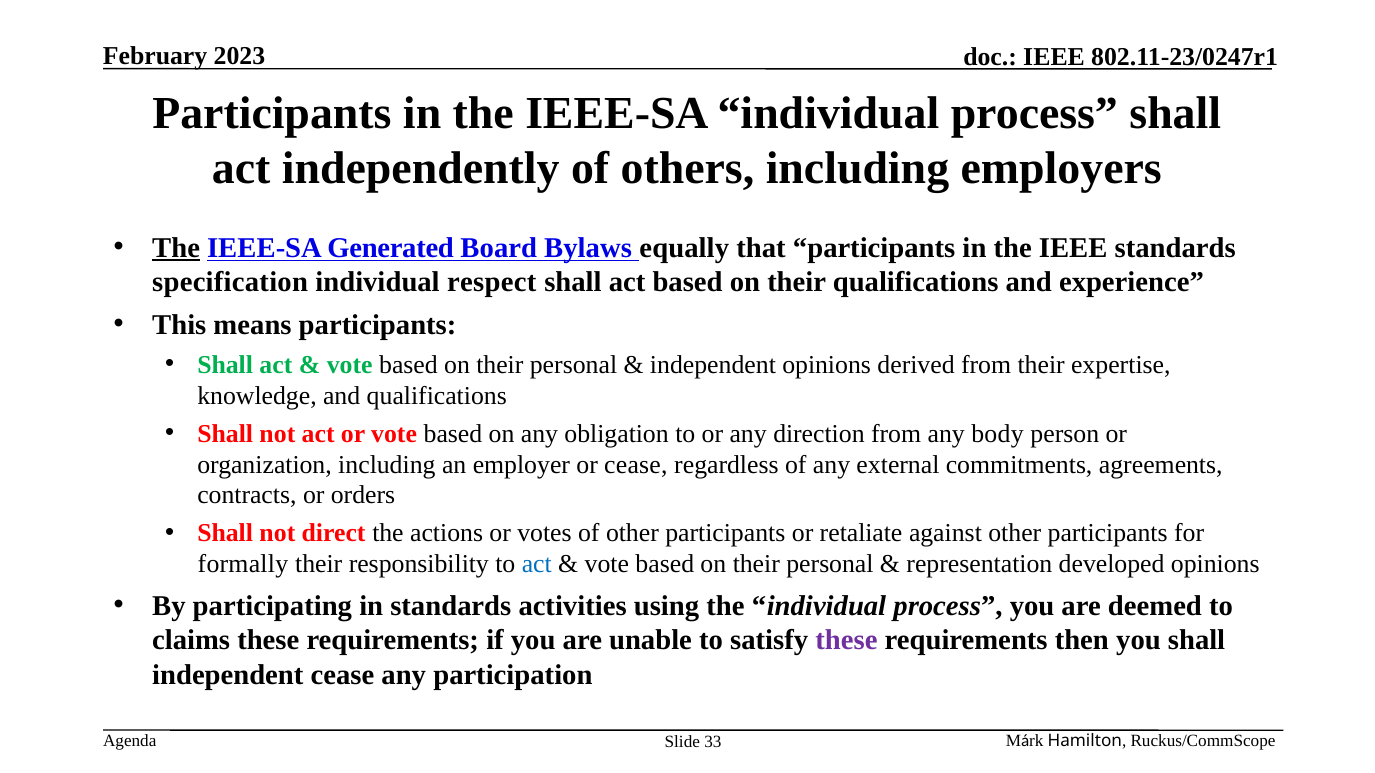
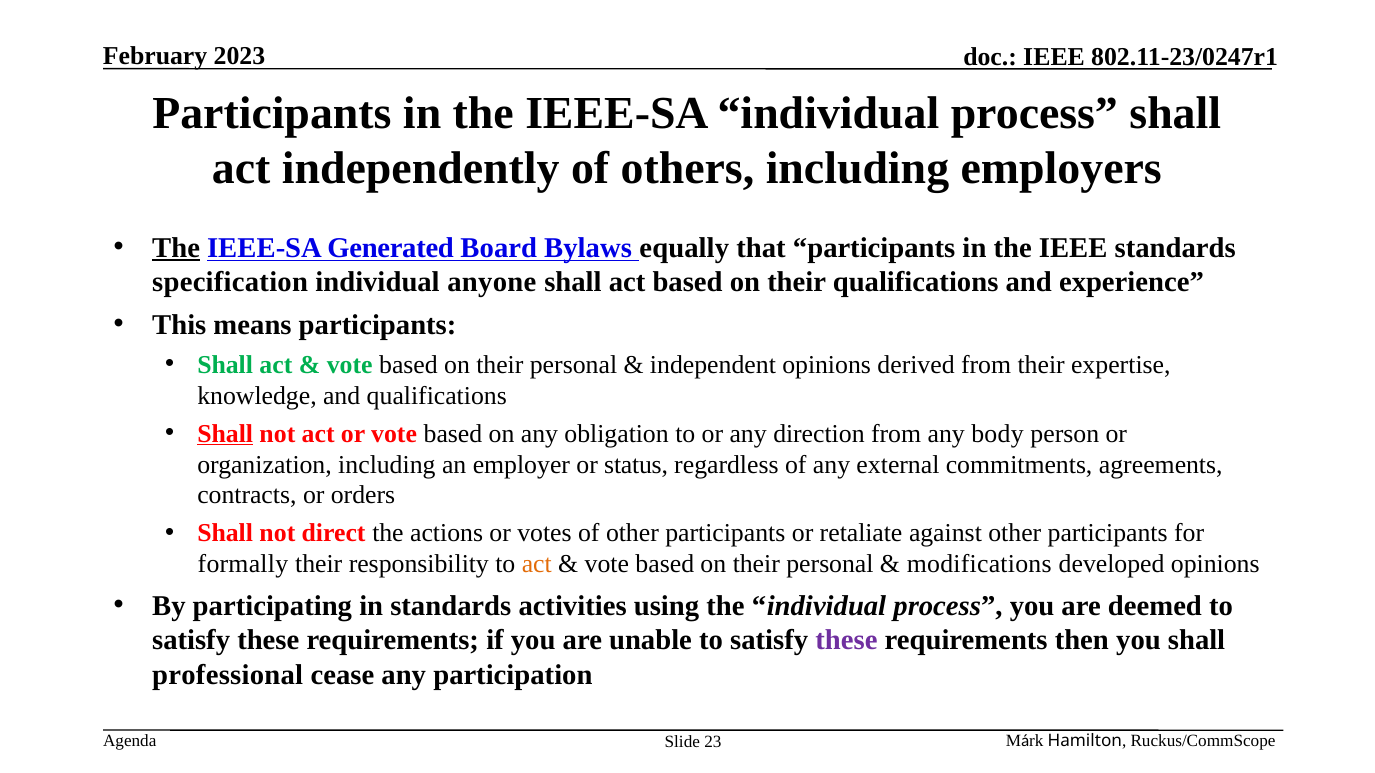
respect: respect -> anyone
Shall at (225, 434) underline: none -> present
or cease: cease -> status
act at (537, 565) colour: blue -> orange
representation: representation -> modifications
claims at (191, 641): claims -> satisfy
independent at (228, 675): independent -> professional
33: 33 -> 23
